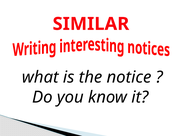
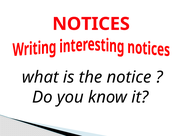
SIMILAR: SIMILAR -> NOTICES
